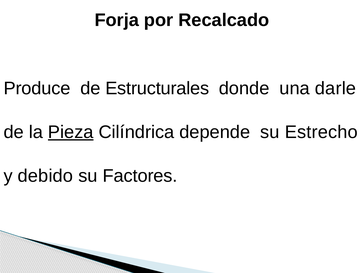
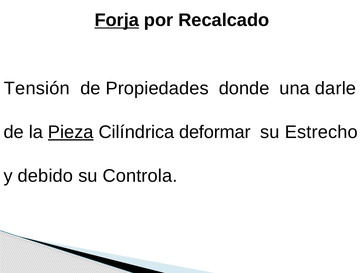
Forja underline: none -> present
Produce: Produce -> Tensión
Estructurales: Estructurales -> Propiedades
depende: depende -> deformar
Factores: Factores -> Controla
